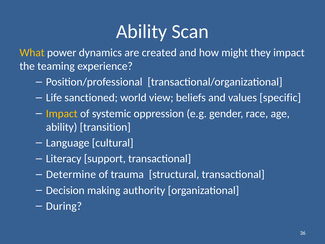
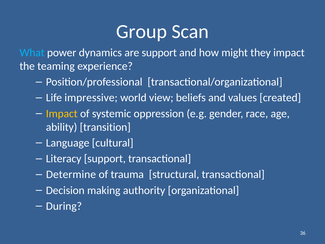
Ability at (142, 31): Ability -> Group
What colour: yellow -> light blue
are created: created -> support
sanctioned: sanctioned -> impressive
specific: specific -> created
